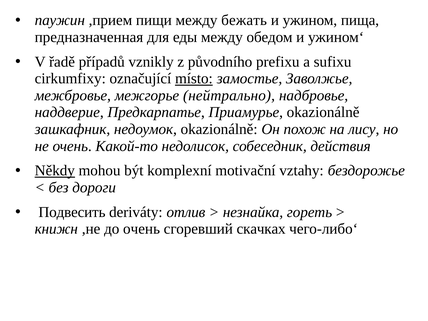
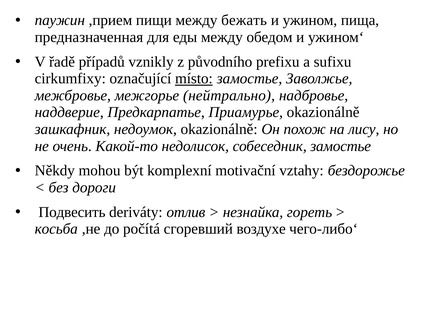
собеседник действия: действия -> замостье
Někdy underline: present -> none
книжн: книжн -> косьба
до очень: очень -> počítá
скачках: скачках -> воздухе
